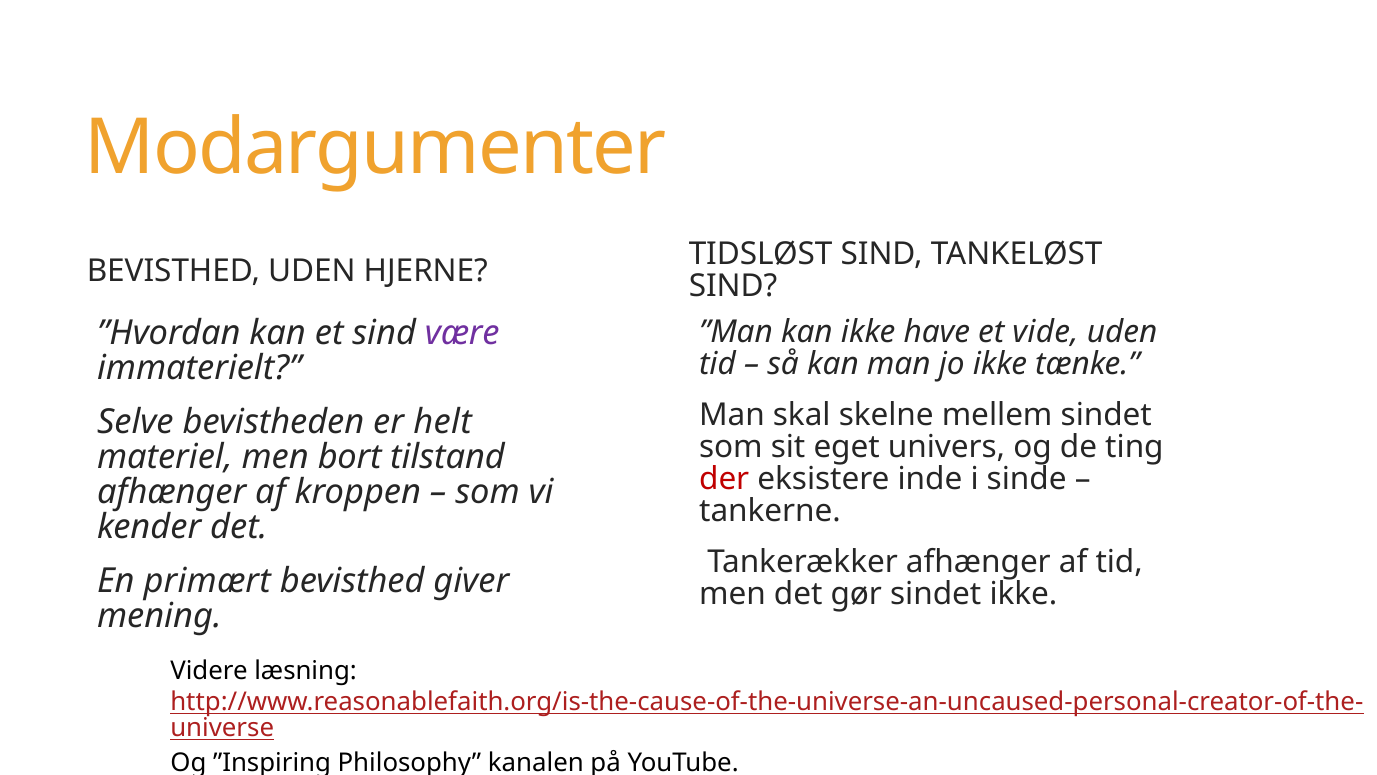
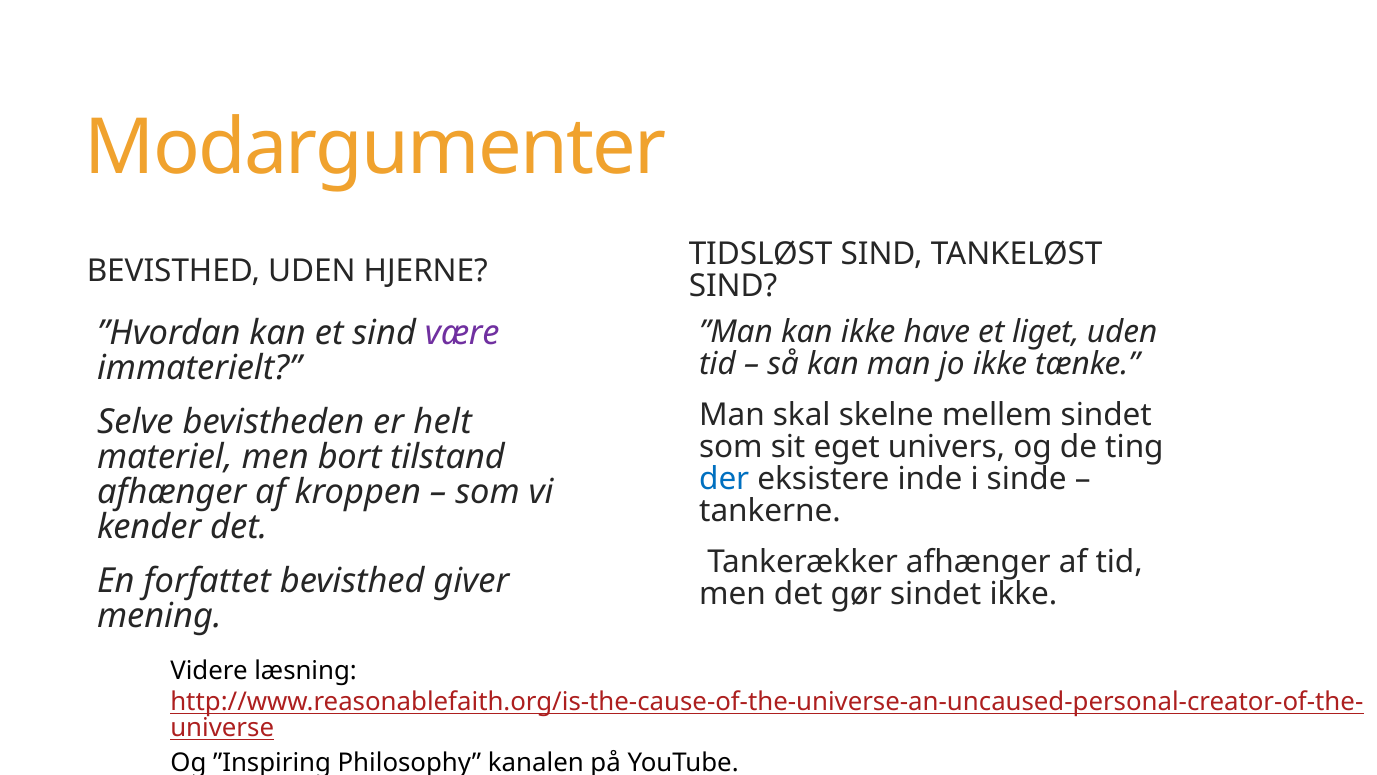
vide: vide -> liget
der colour: red -> blue
primært: primært -> forfattet
